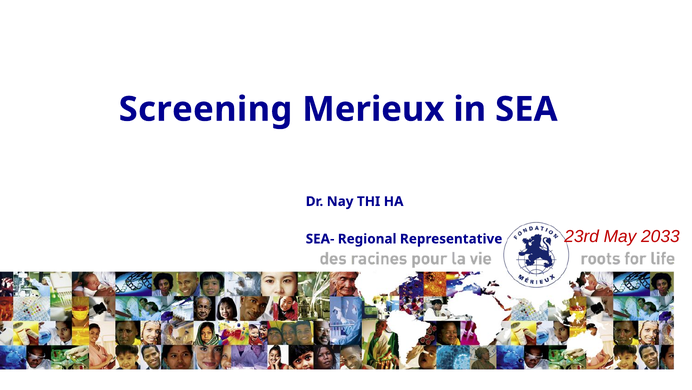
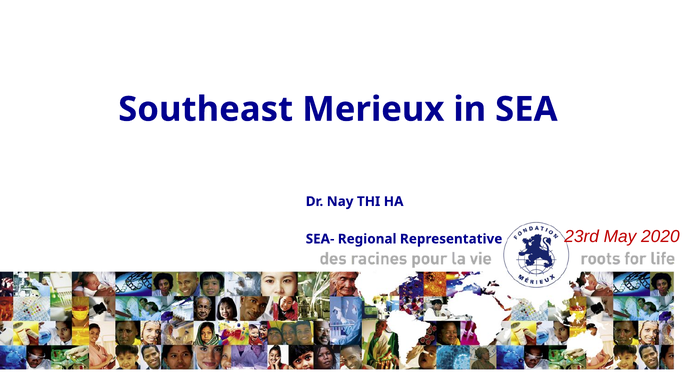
Screening: Screening -> Southeast
2033: 2033 -> 2020
